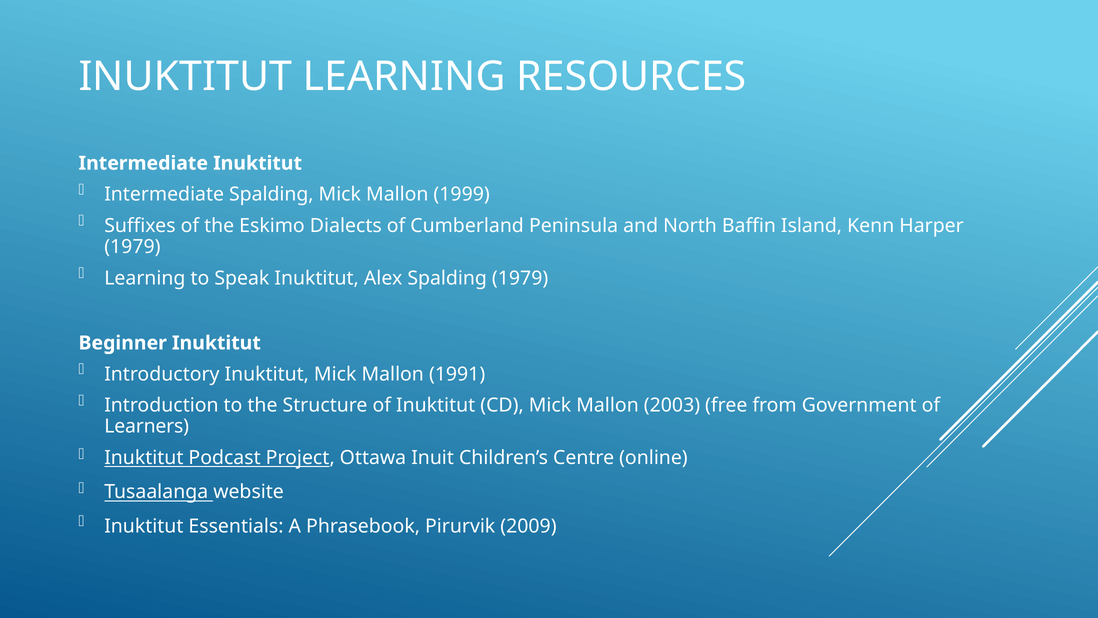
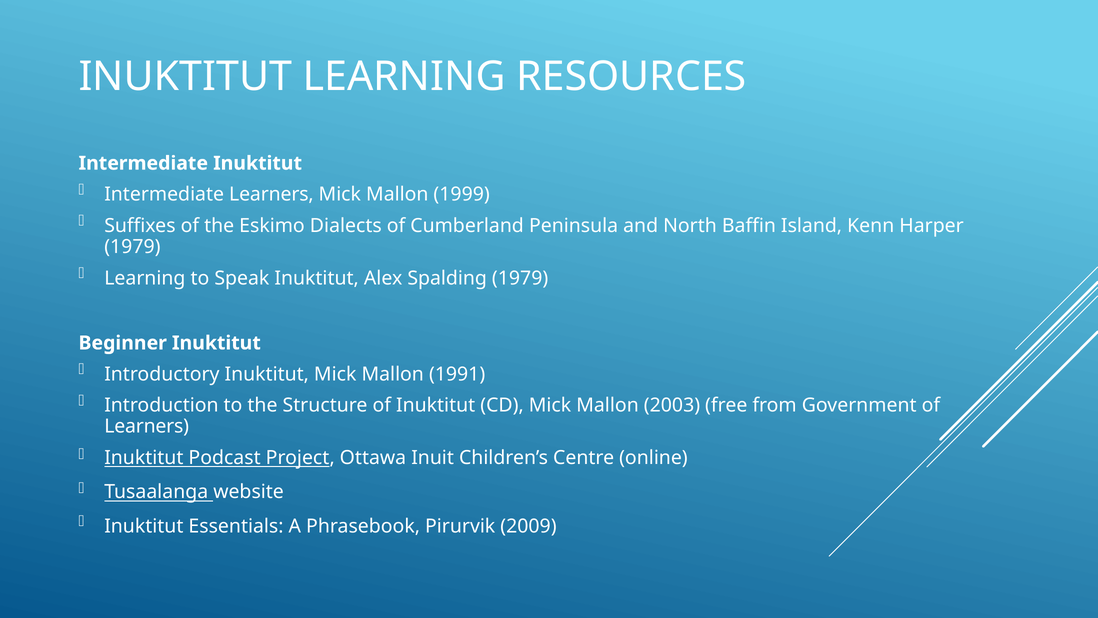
Intermediate Spalding: Spalding -> Learners
